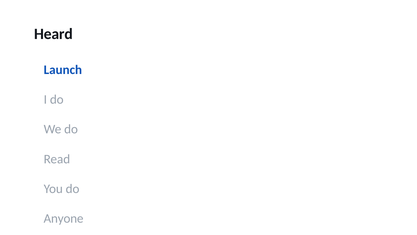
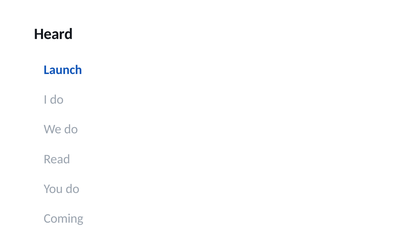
Anyone: Anyone -> Coming
